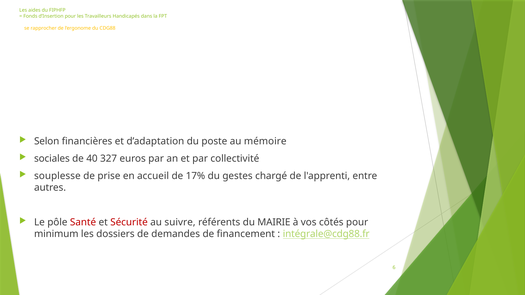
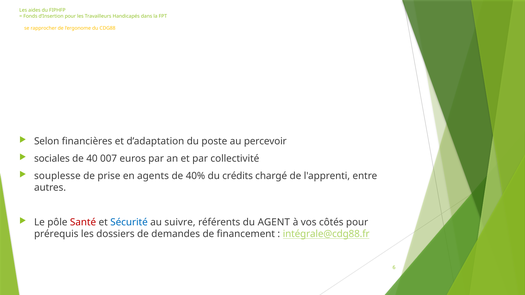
mémoire: mémoire -> percevoir
327: 327 -> 007
accueil: accueil -> agents
17%: 17% -> 40%
gestes: gestes -> crédits
Sécurité colour: red -> blue
MAIRIE: MAIRIE -> AGENT
minimum: minimum -> prérequis
